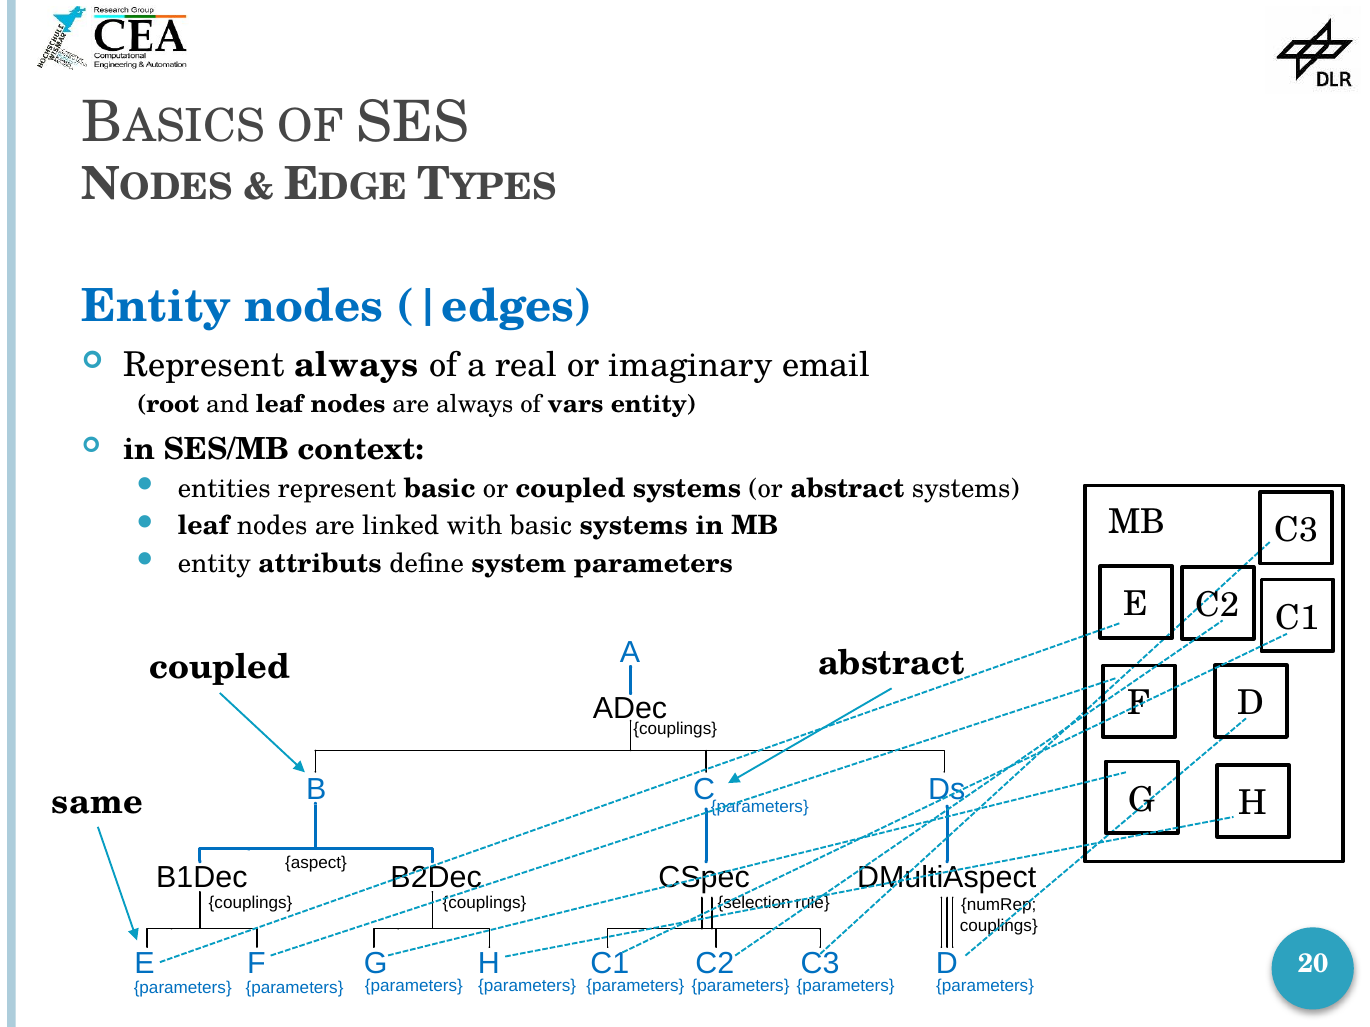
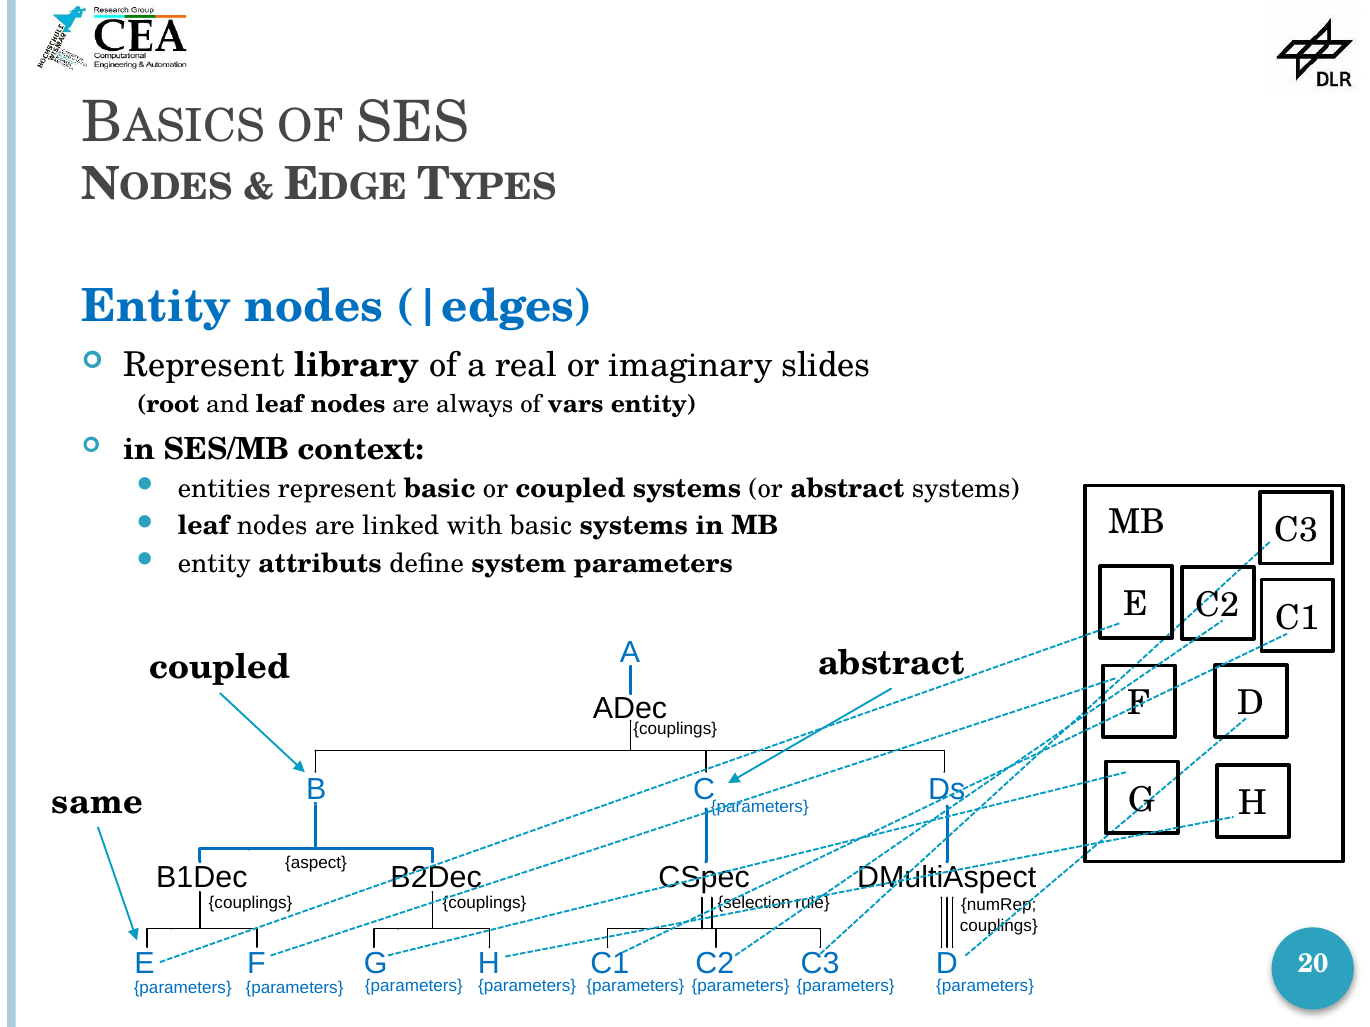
Represent always: always -> library
email: email -> slides
